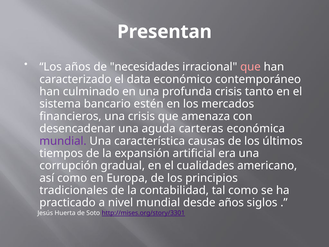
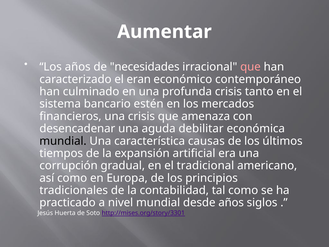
Presentan: Presentan -> Aumentar
data: data -> eran
carteras: carteras -> debilitar
mundial at (63, 141) colour: purple -> black
cualidades: cualidades -> tradicional
